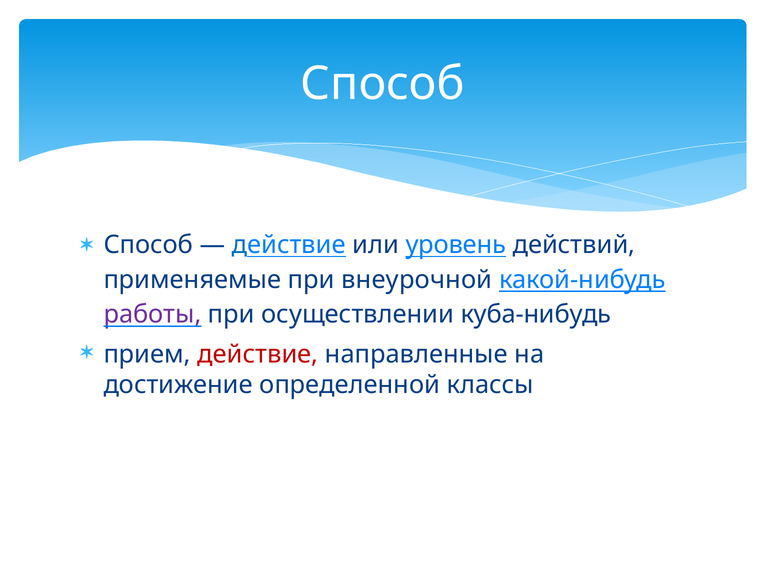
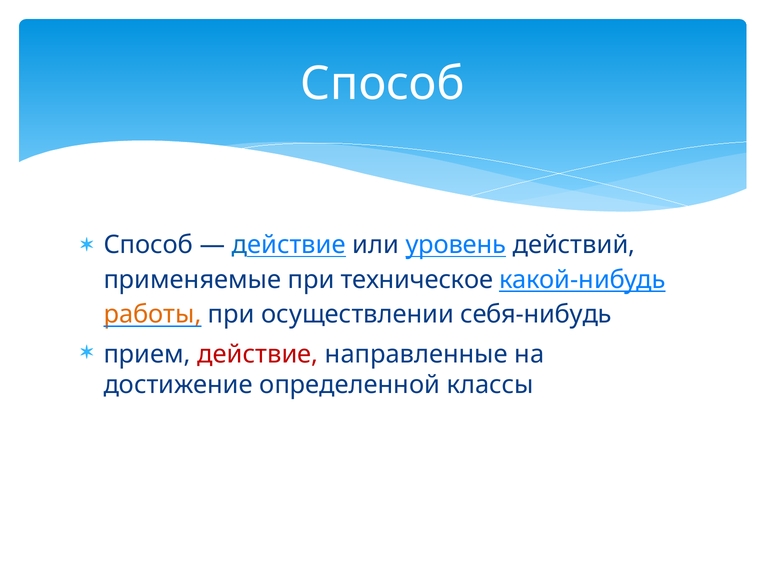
внеурочной: внеурочной -> техническое
работы colour: purple -> orange
куба-нибудь: куба-нибудь -> себя-нибудь
